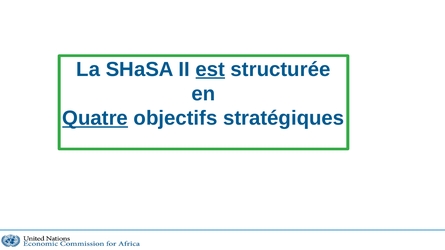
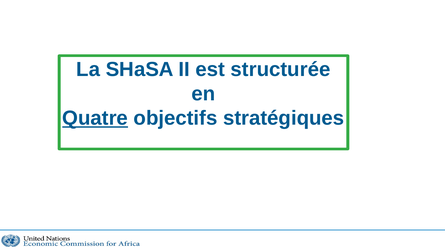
est underline: present -> none
